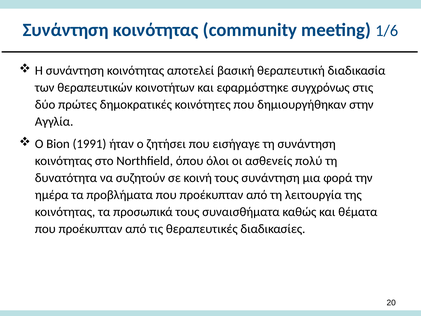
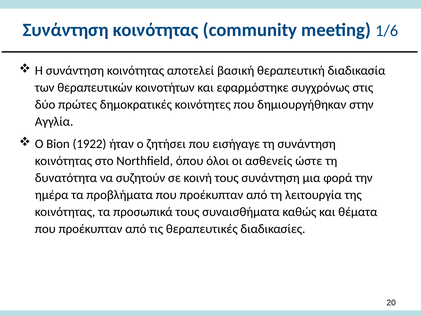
1991: 1991 -> 1922
πολύ: πολύ -> ώστε
